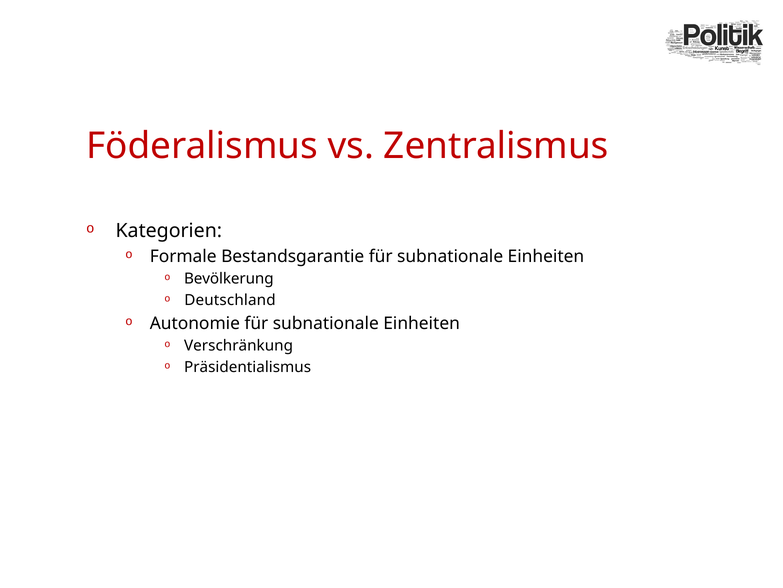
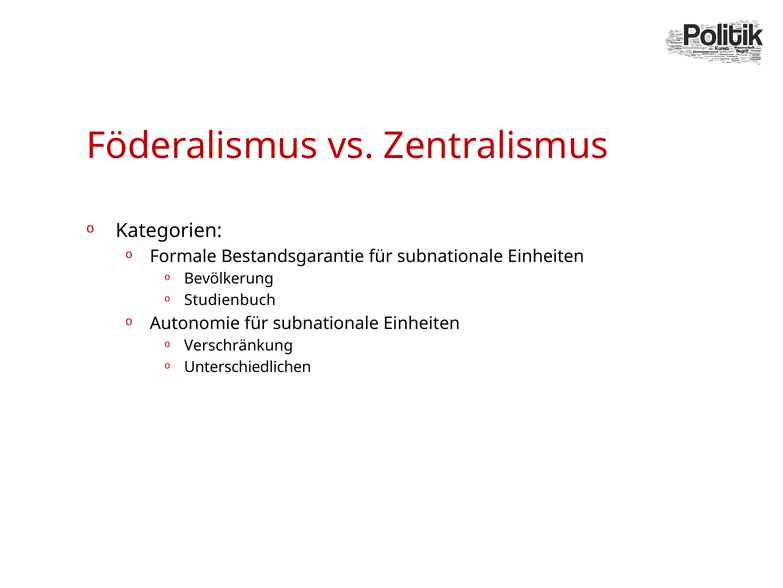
Deutschland: Deutschland -> Studienbuch
Präsidentialismus: Präsidentialismus -> Unterschiedlichen
